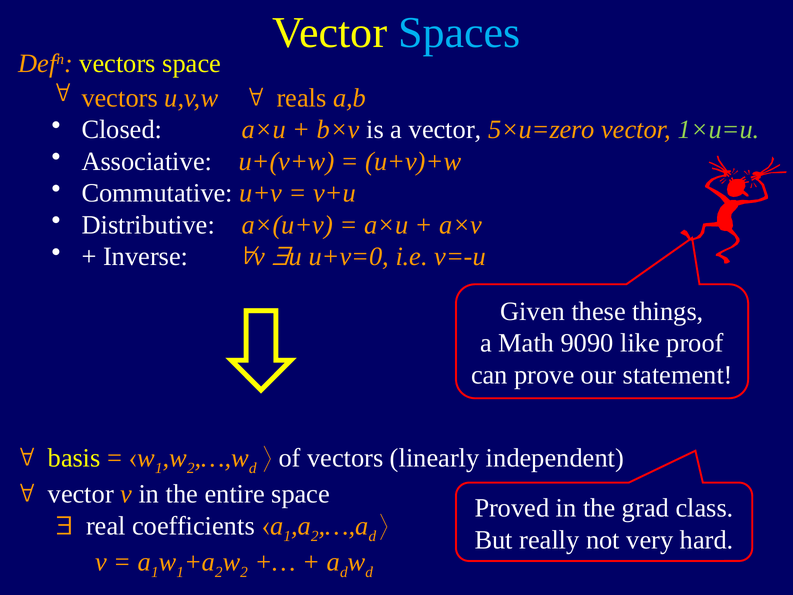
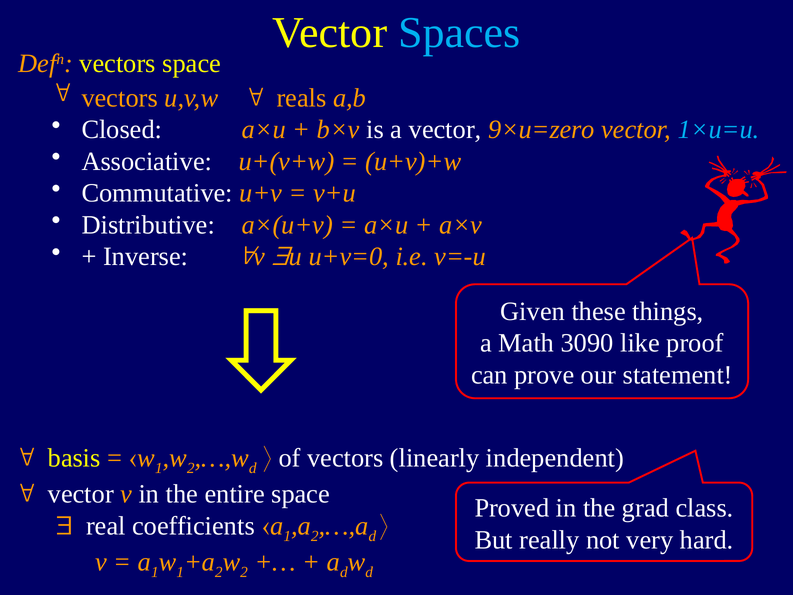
5×u=zero: 5×u=zero -> 9×u=zero
1×u=u colour: light green -> light blue
9090: 9090 -> 3090
